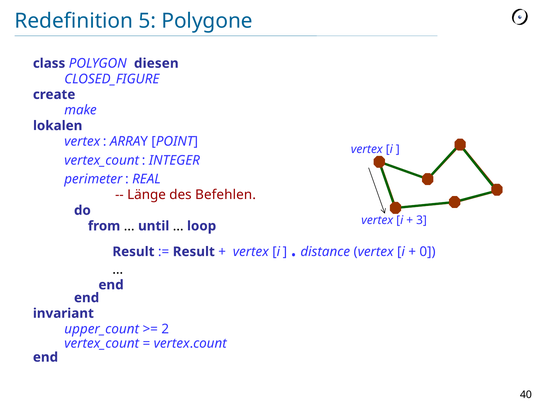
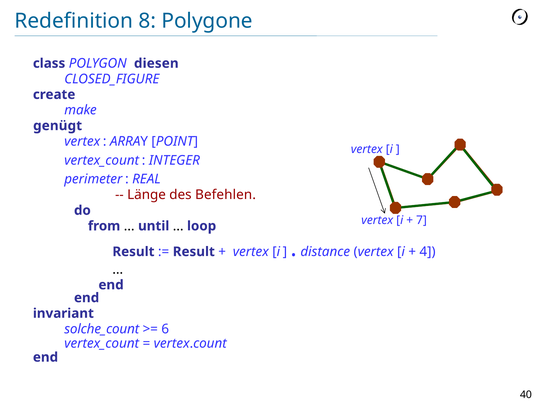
5: 5 -> 8
lokalen: lokalen -> genügt
3: 3 -> 7
0: 0 -> 4
upper_count: upper_count -> solche_count
2: 2 -> 6
